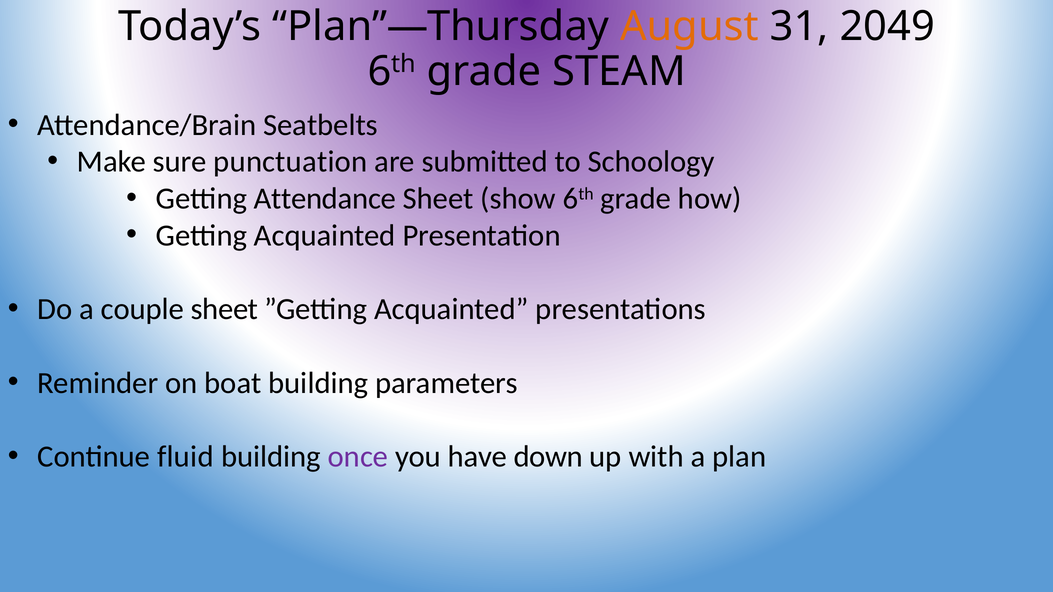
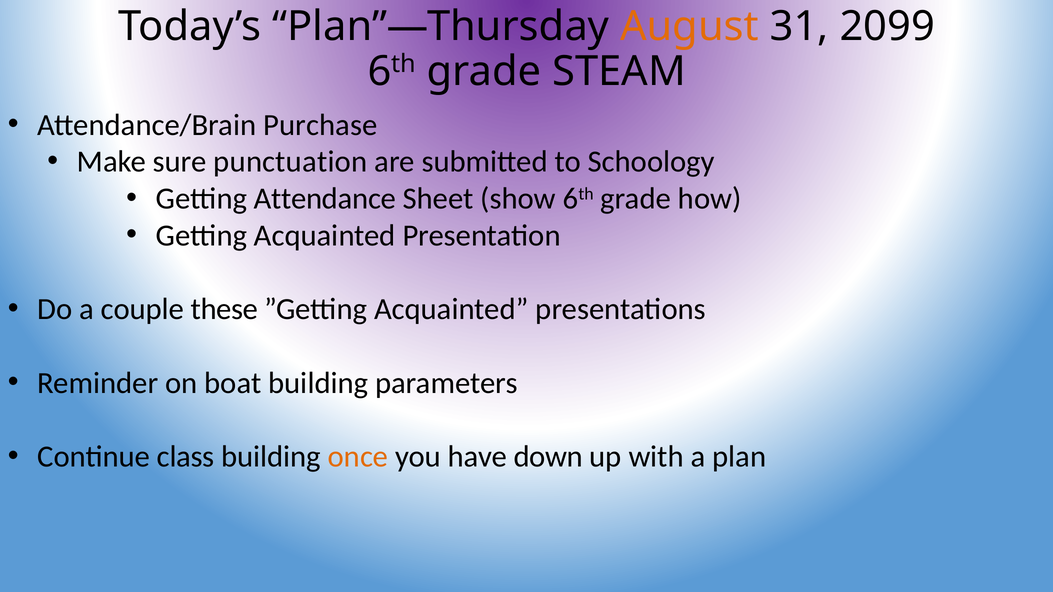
2049: 2049 -> 2099
Seatbelts: Seatbelts -> Purchase
couple sheet: sheet -> these
fluid: fluid -> class
once colour: purple -> orange
